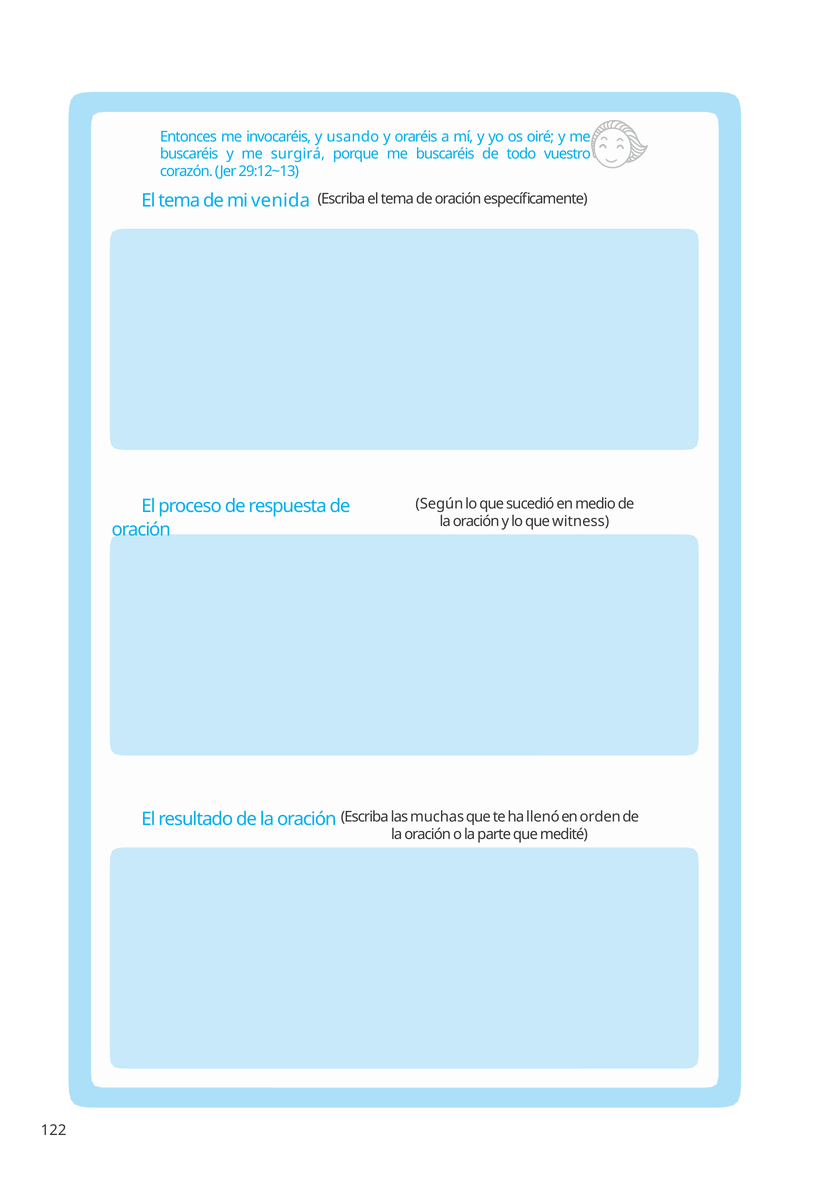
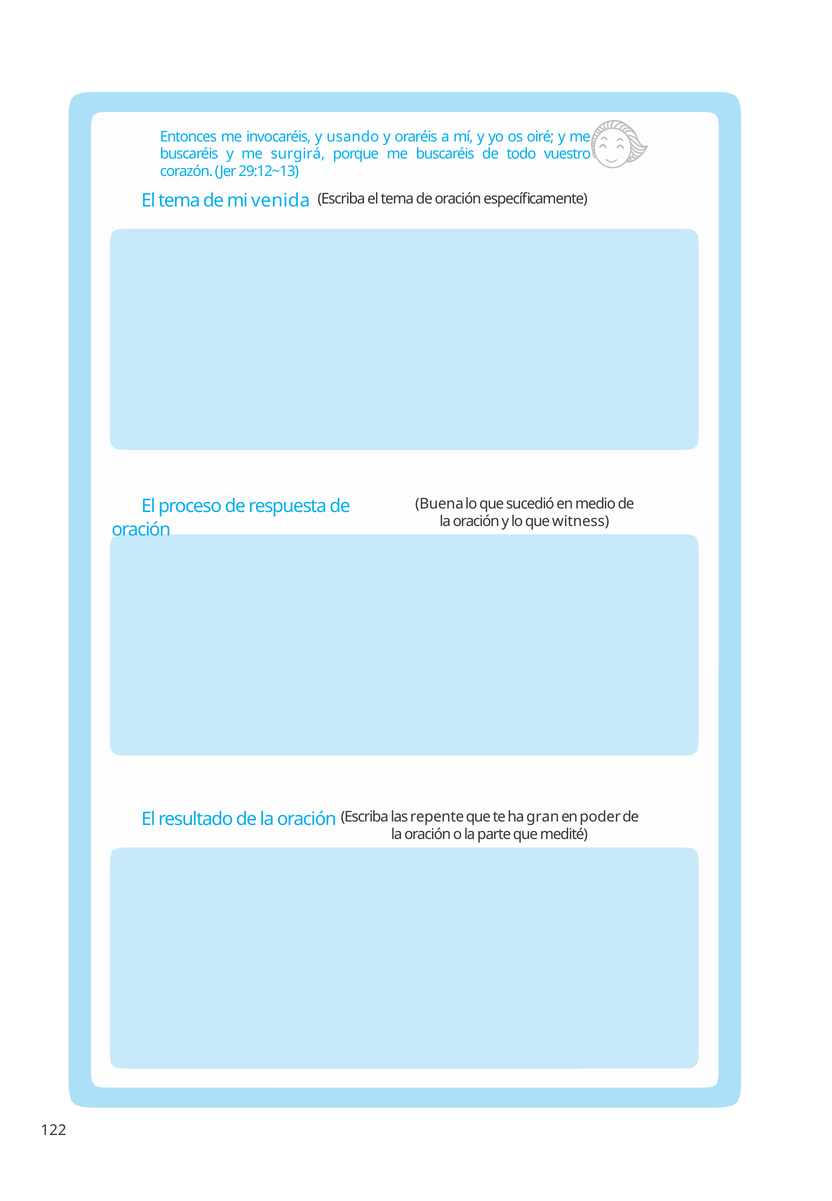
Según: Según -> Buena
muchas: muchas -> repente
llenó: llenó -> gran
orden: orden -> poder
